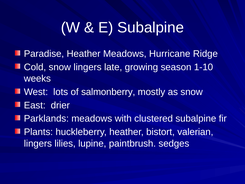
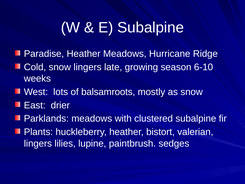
1-10: 1-10 -> 6-10
salmonberry: salmonberry -> balsamroots
